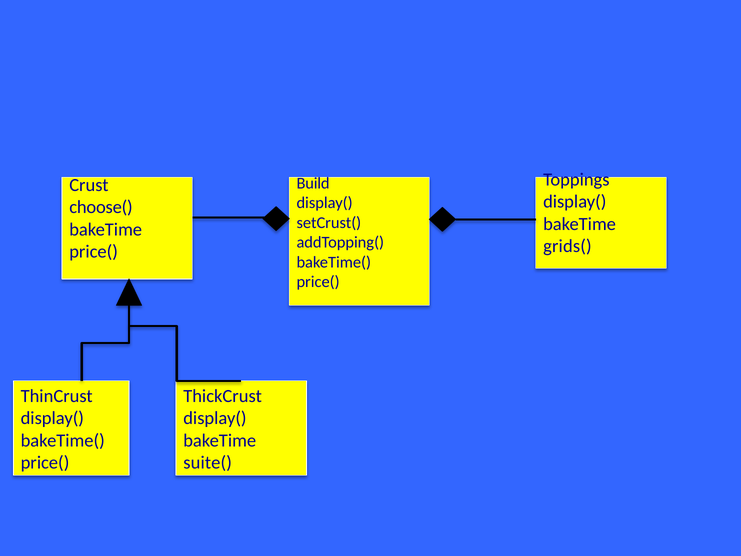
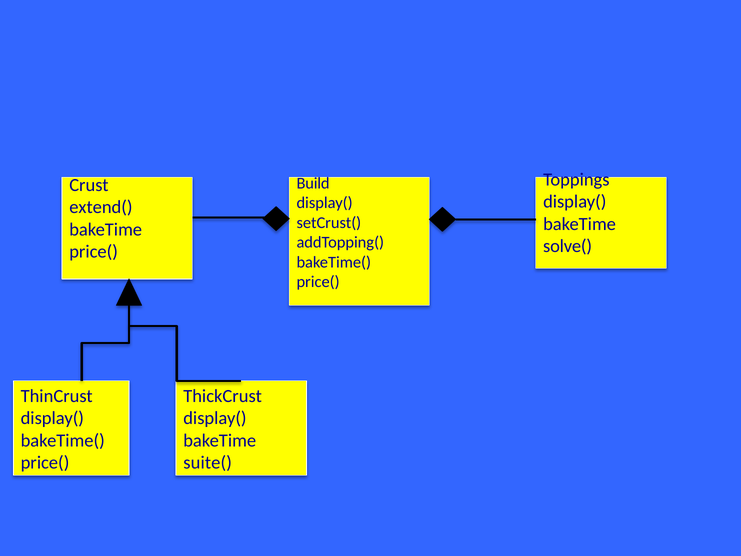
choose(: choose( -> extend(
grids(: grids( -> solve(
